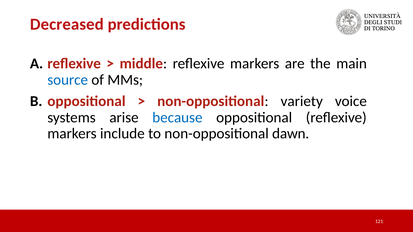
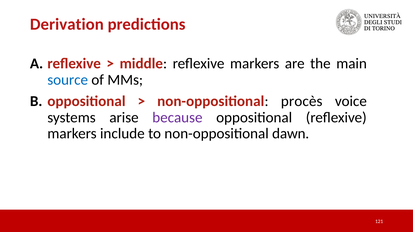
Decreased: Decreased -> Derivation
variety: variety -> procès
because colour: blue -> purple
